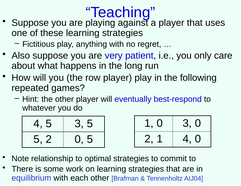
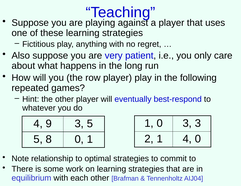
3 0: 0 -> 3
4 5: 5 -> 9
5 2: 2 -> 8
0 5: 5 -> 1
